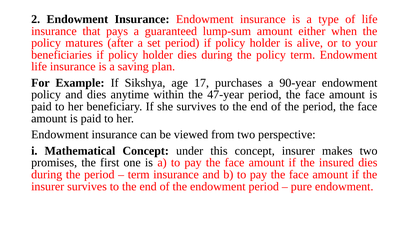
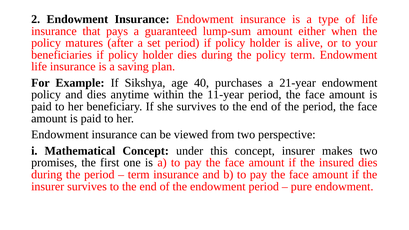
17: 17 -> 40
90-year: 90-year -> 21-year
47-year: 47-year -> 11-year
